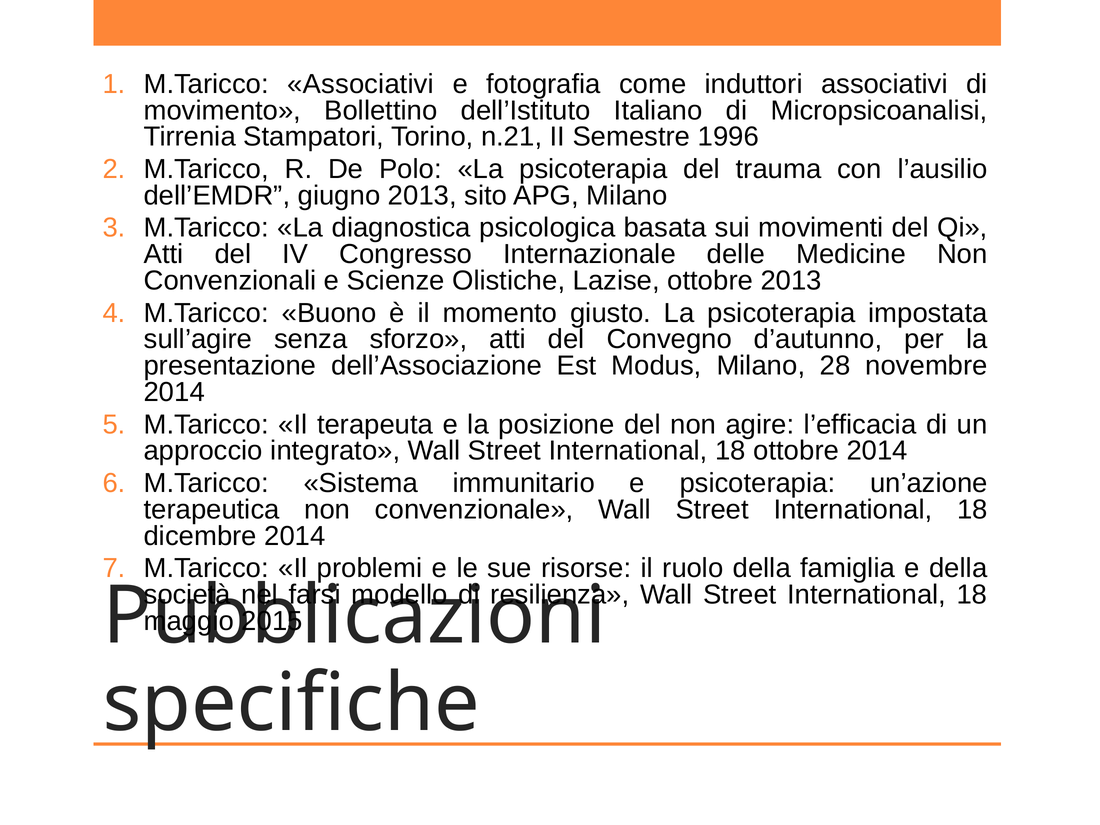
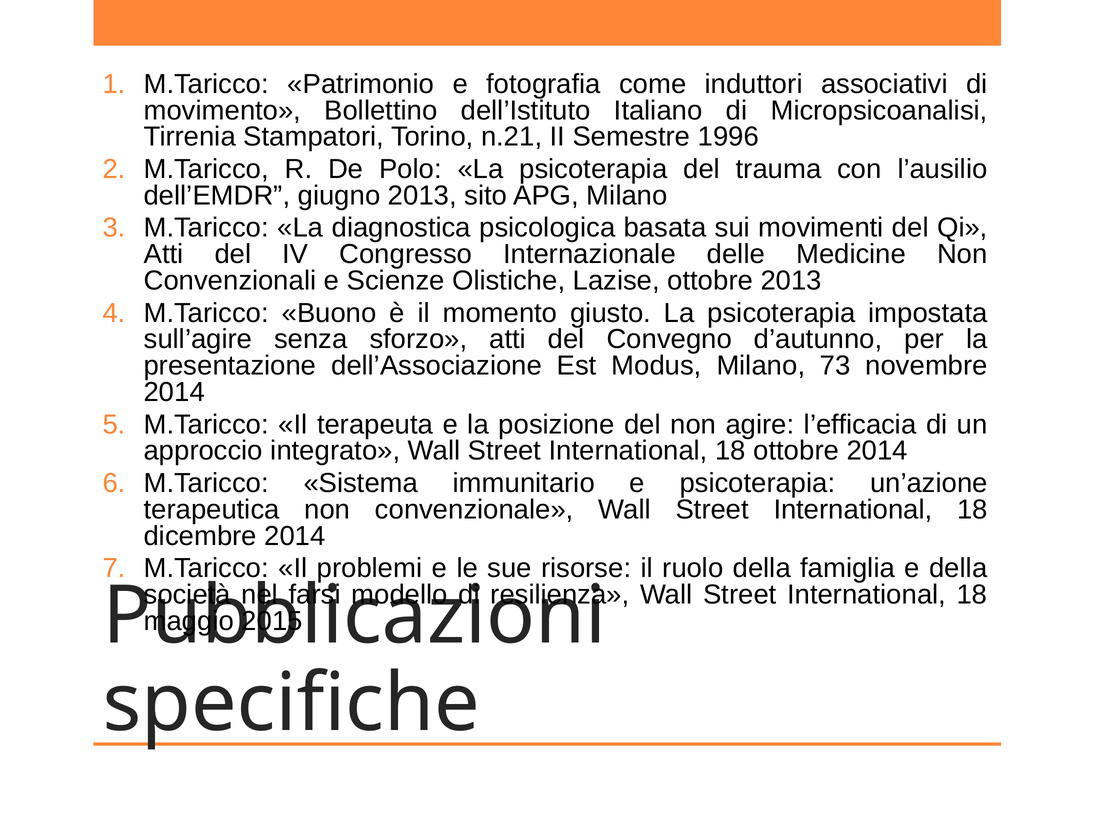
M.Taricco Associativi: Associativi -> Patrimonio
28: 28 -> 73
